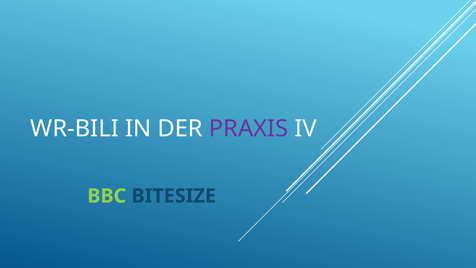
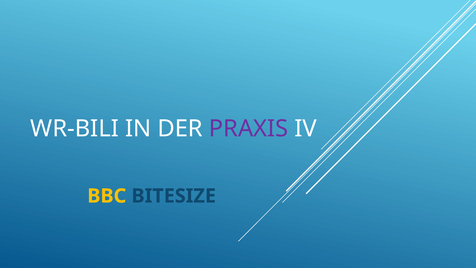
BBC colour: light green -> yellow
